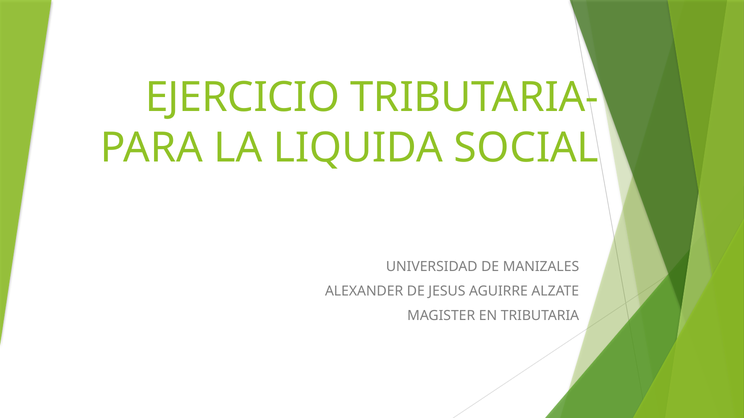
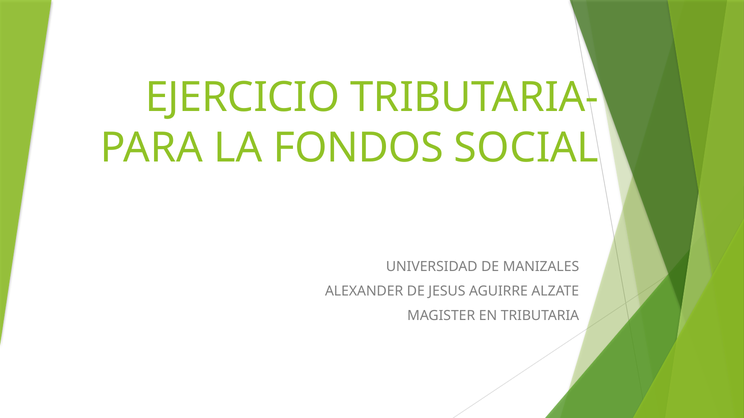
LIQUIDA: LIQUIDA -> FONDOS
